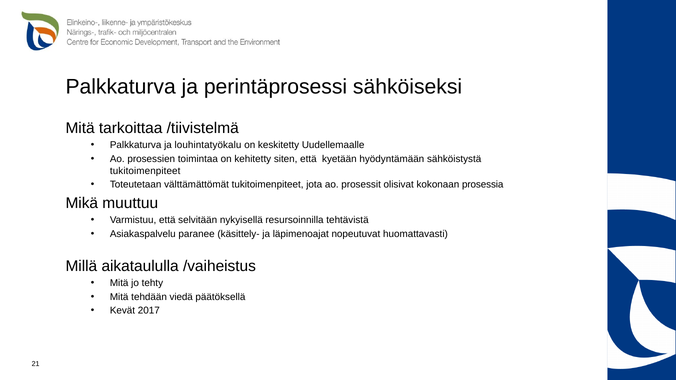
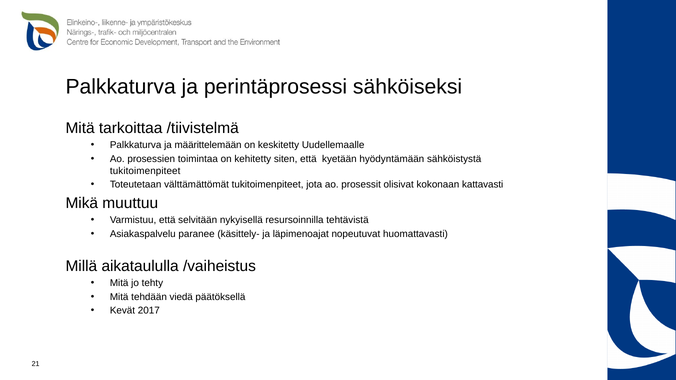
louhintatyökalu: louhintatyökalu -> määrittelemään
prosessia: prosessia -> kattavasti
